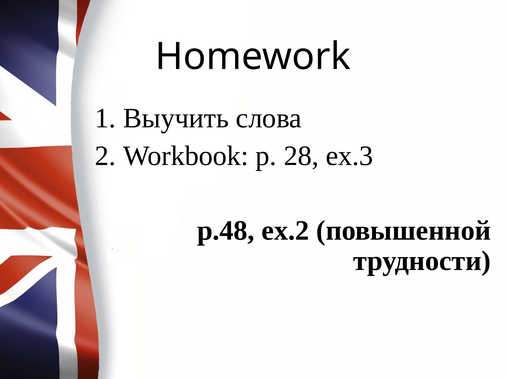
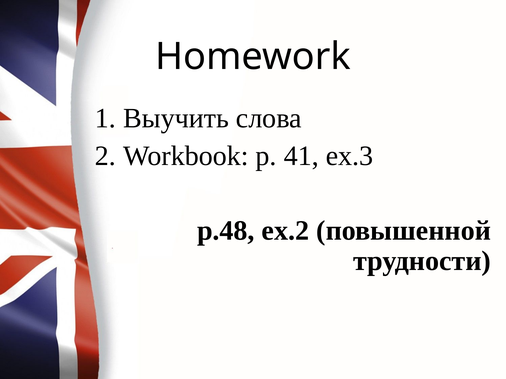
28: 28 -> 41
